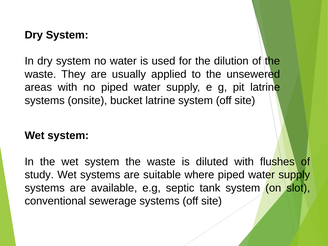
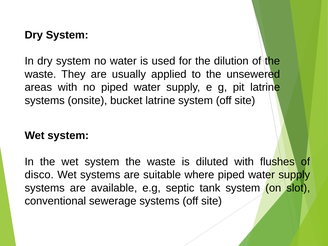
study: study -> disco
